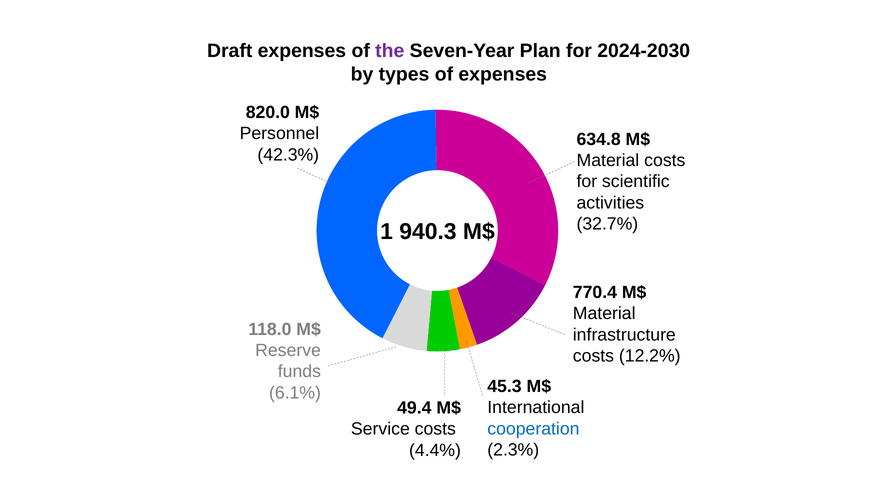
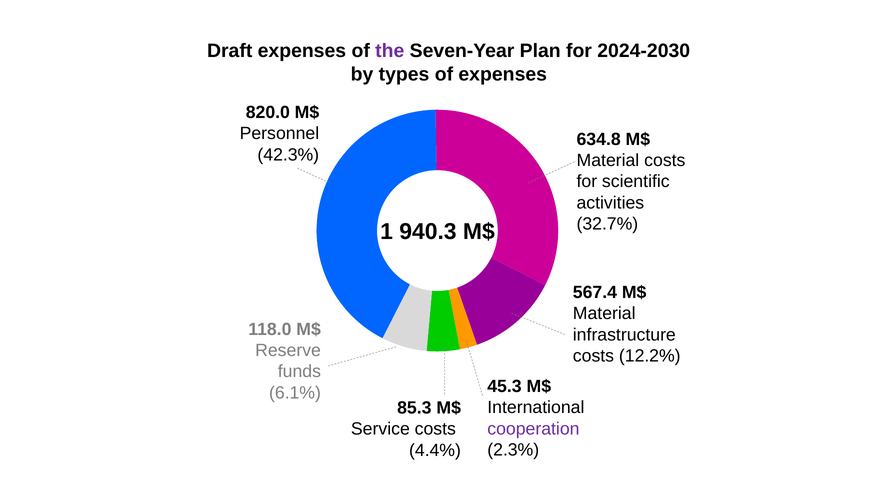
770.4: 770.4 -> 567.4
49.4: 49.4 -> 85.3
cooperation colour: blue -> purple
